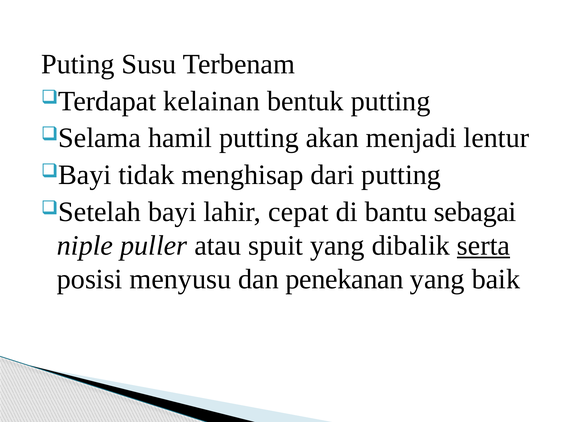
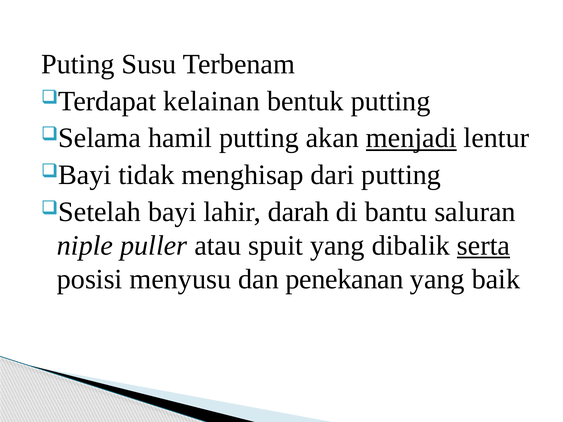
menjadi underline: none -> present
cepat: cepat -> darah
sebagai: sebagai -> saluran
